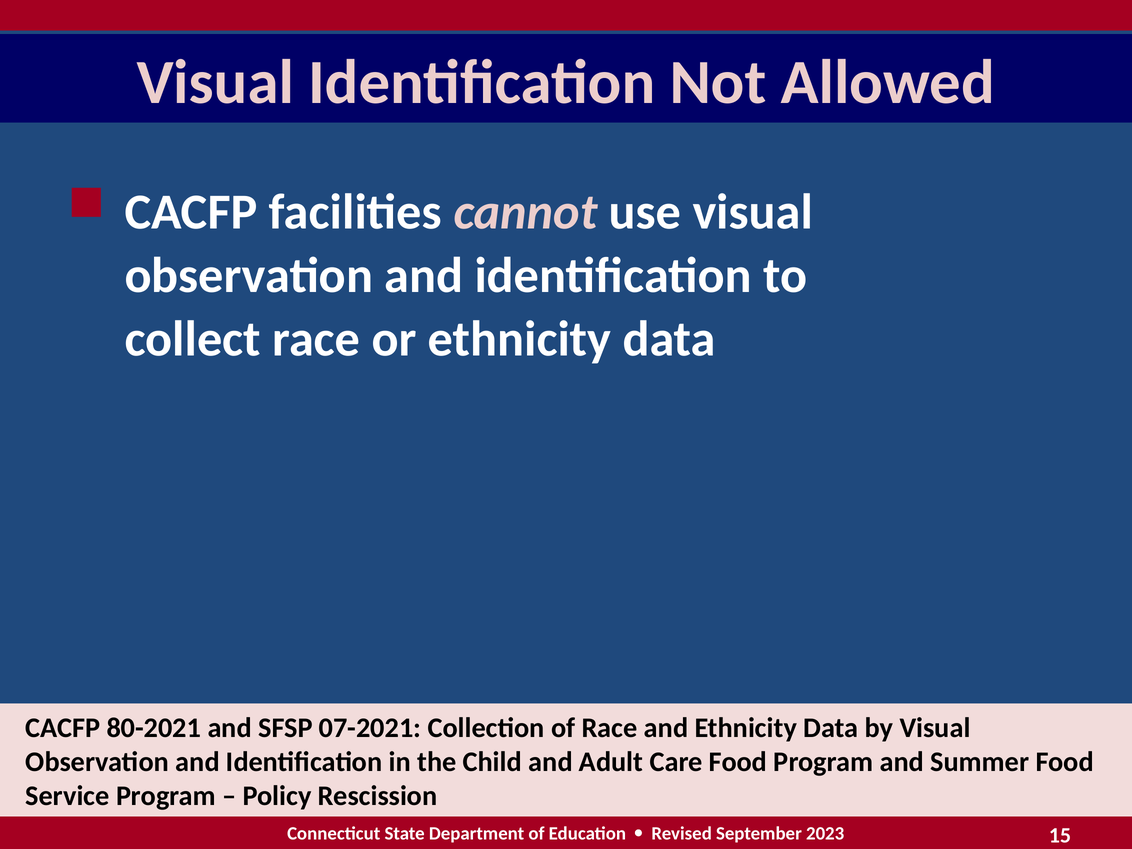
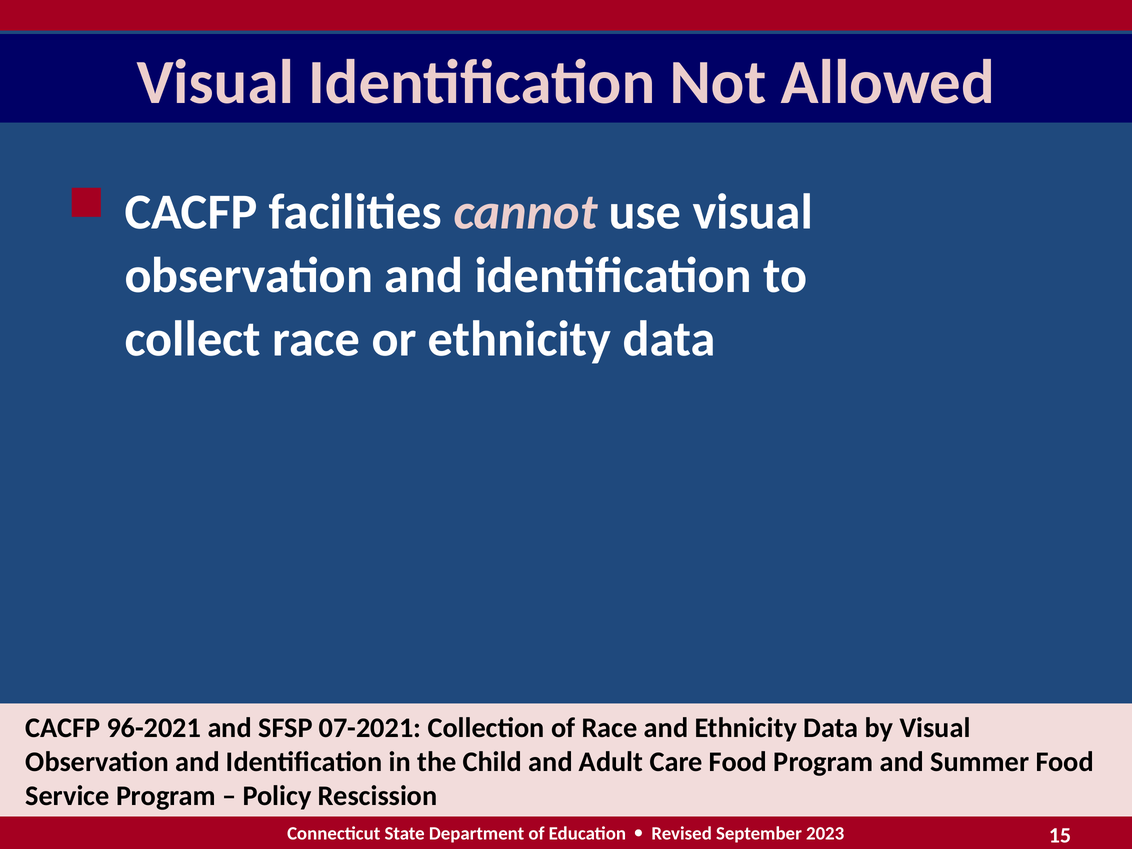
80-2021: 80-2021 -> 96-2021
